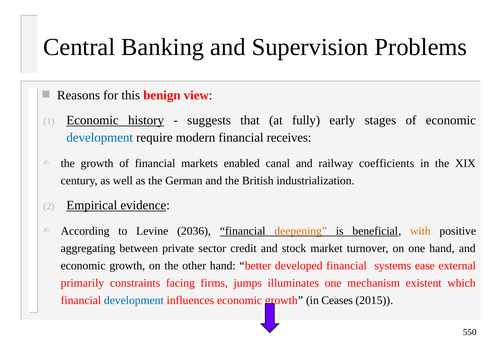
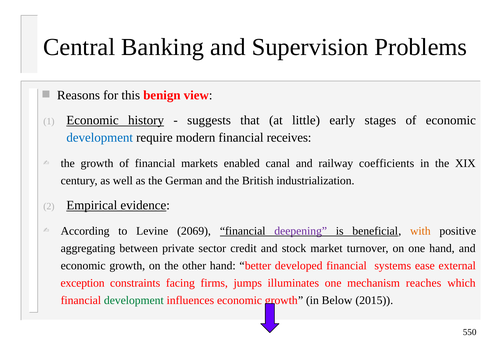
fully: fully -> little
2036: 2036 -> 2069
deepening colour: orange -> purple
primarily: primarily -> exception
existent: existent -> reaches
development at (134, 301) colour: blue -> green
Ceases: Ceases -> Below
